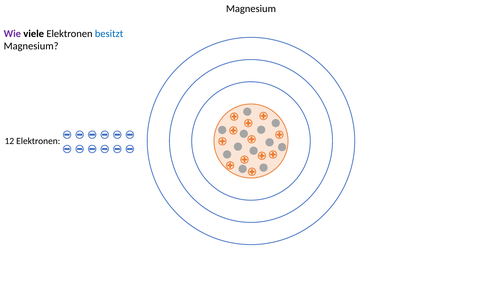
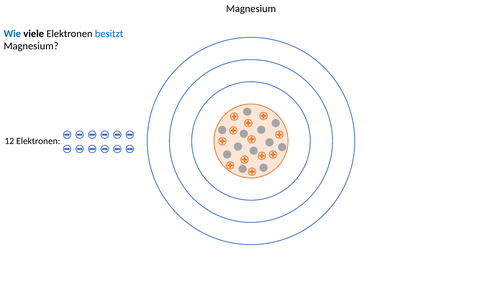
Wie colour: purple -> blue
